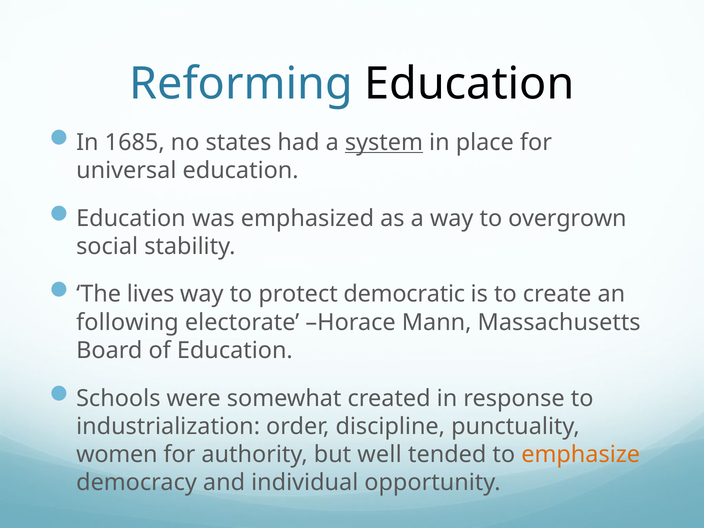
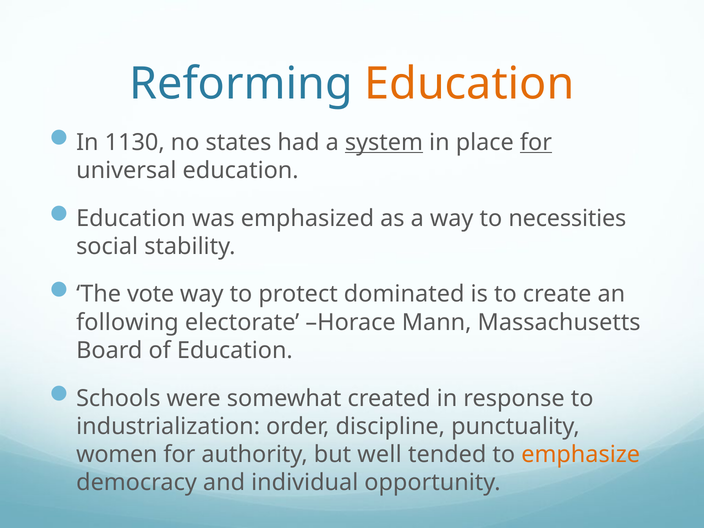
Education at (469, 84) colour: black -> orange
1685: 1685 -> 1130
for at (536, 142) underline: none -> present
overgrown: overgrown -> necessities
lives: lives -> vote
democratic: democratic -> dominated
